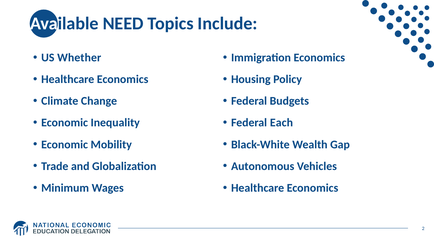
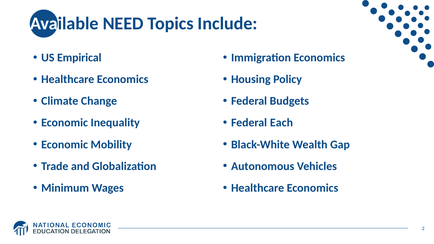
Whether: Whether -> Empirical
